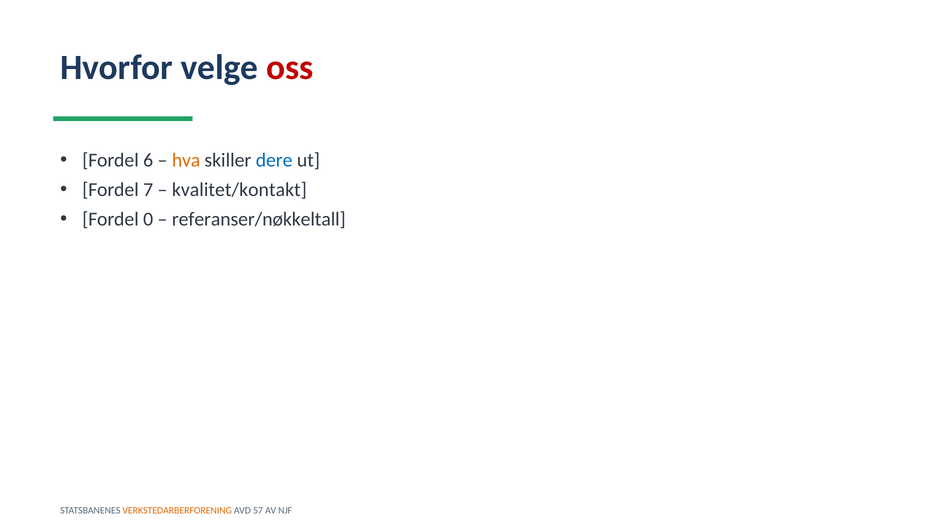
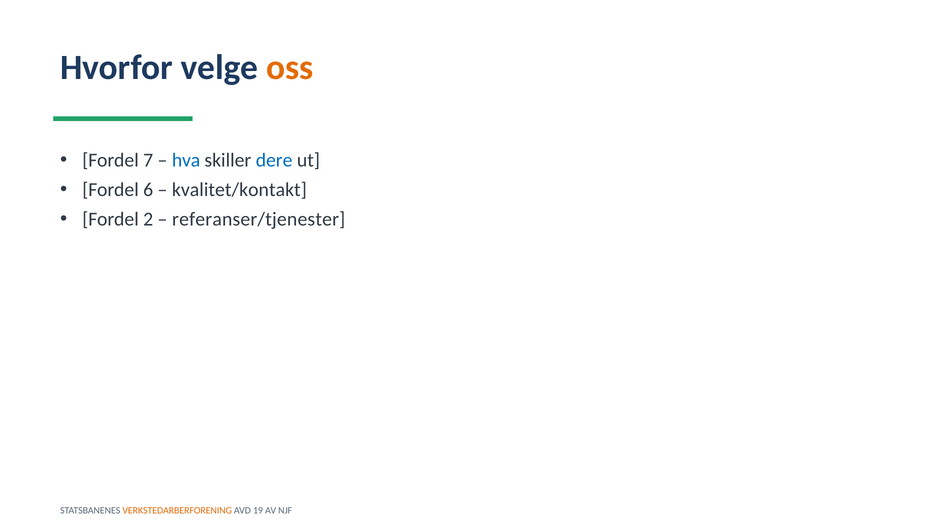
oss colour: red -> orange
6: 6 -> 7
hva colour: orange -> blue
7: 7 -> 6
0: 0 -> 2
referanser/nøkkeltall: referanser/nøkkeltall -> referanser/tjenester
57: 57 -> 19
